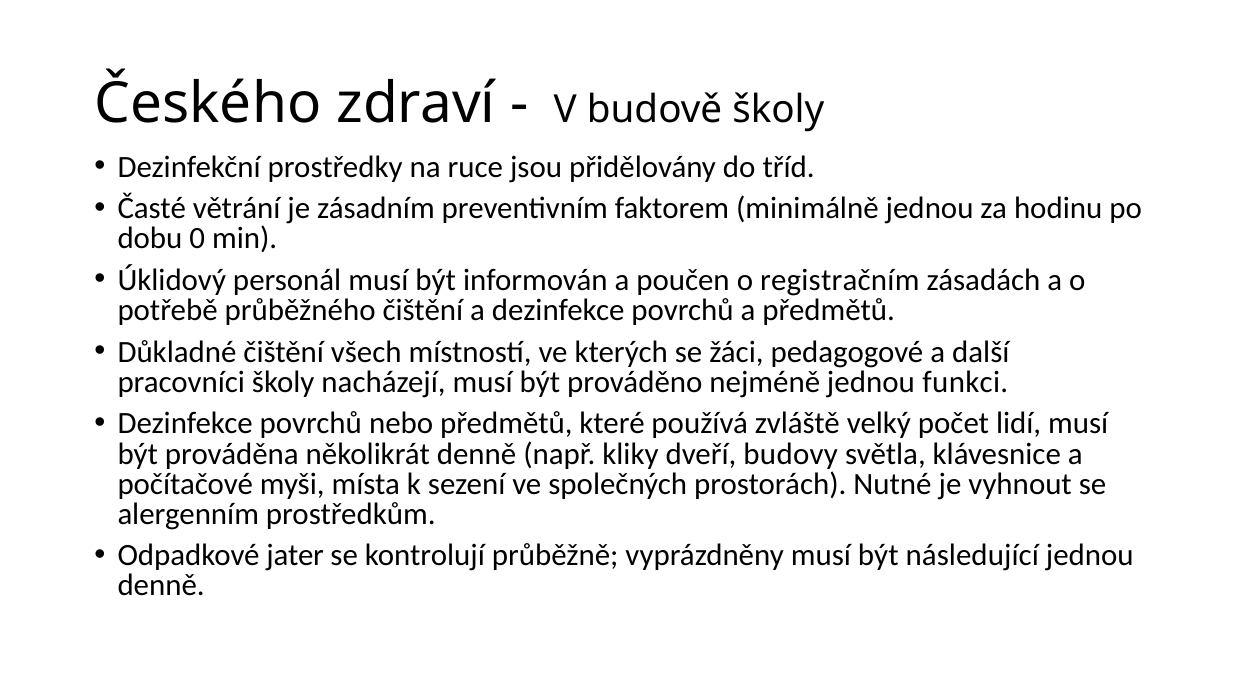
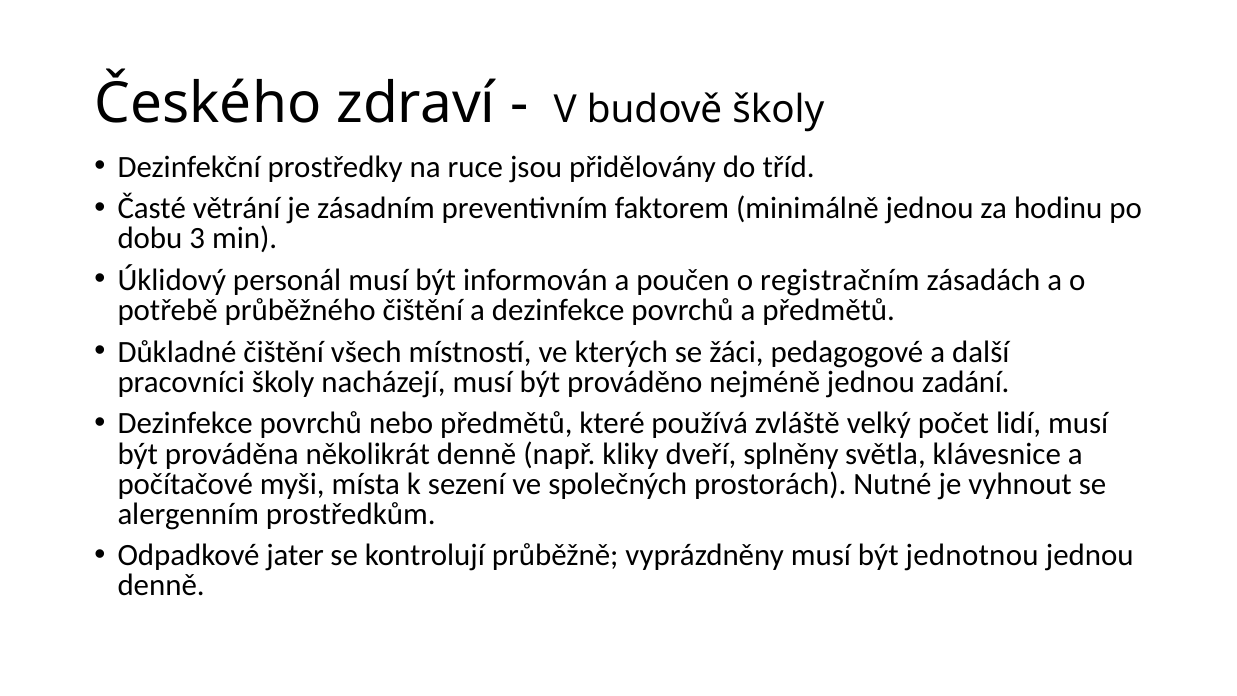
0: 0 -> 3
funkci: funkci -> zadání
budovy: budovy -> splněny
následující: následující -> jednotnou
